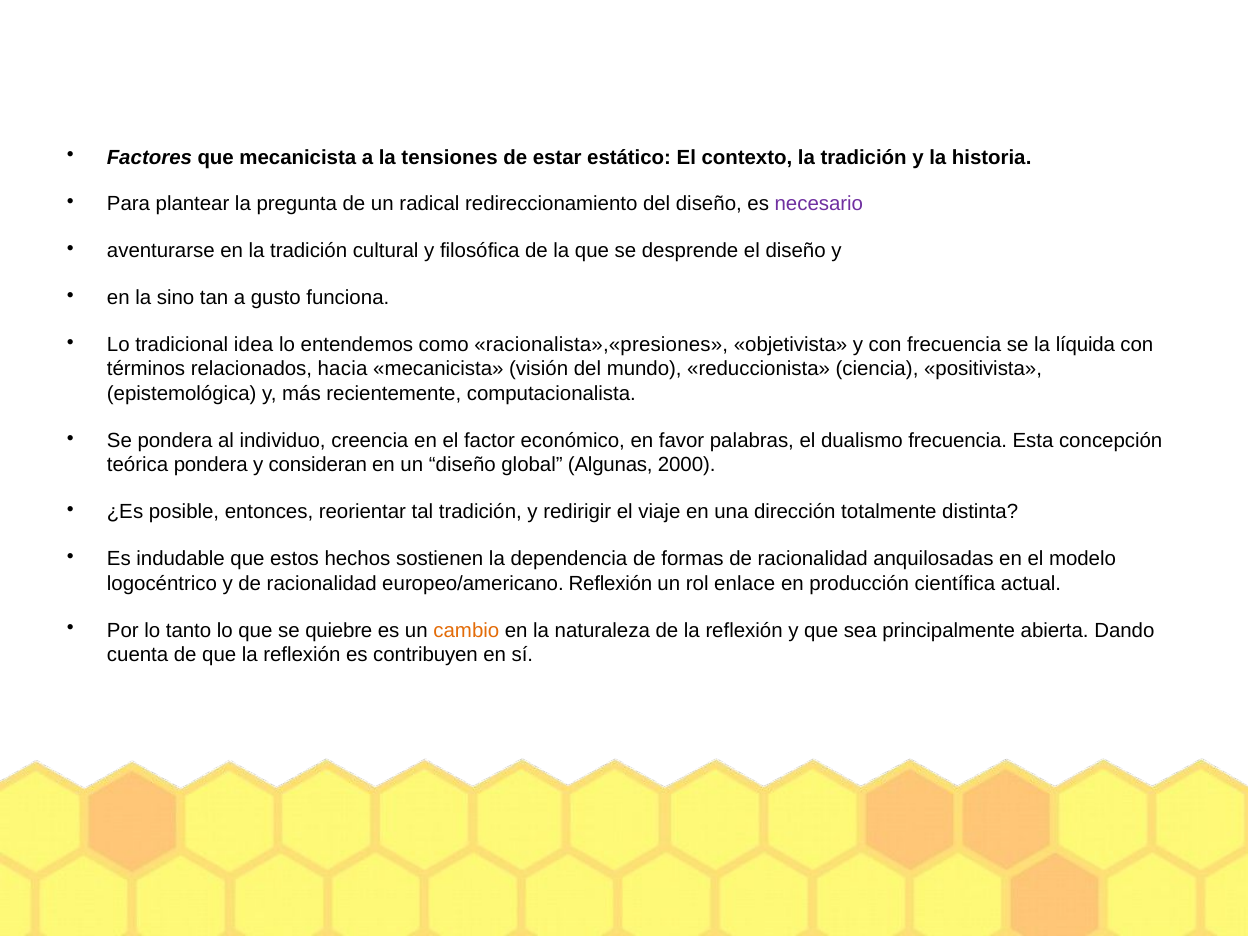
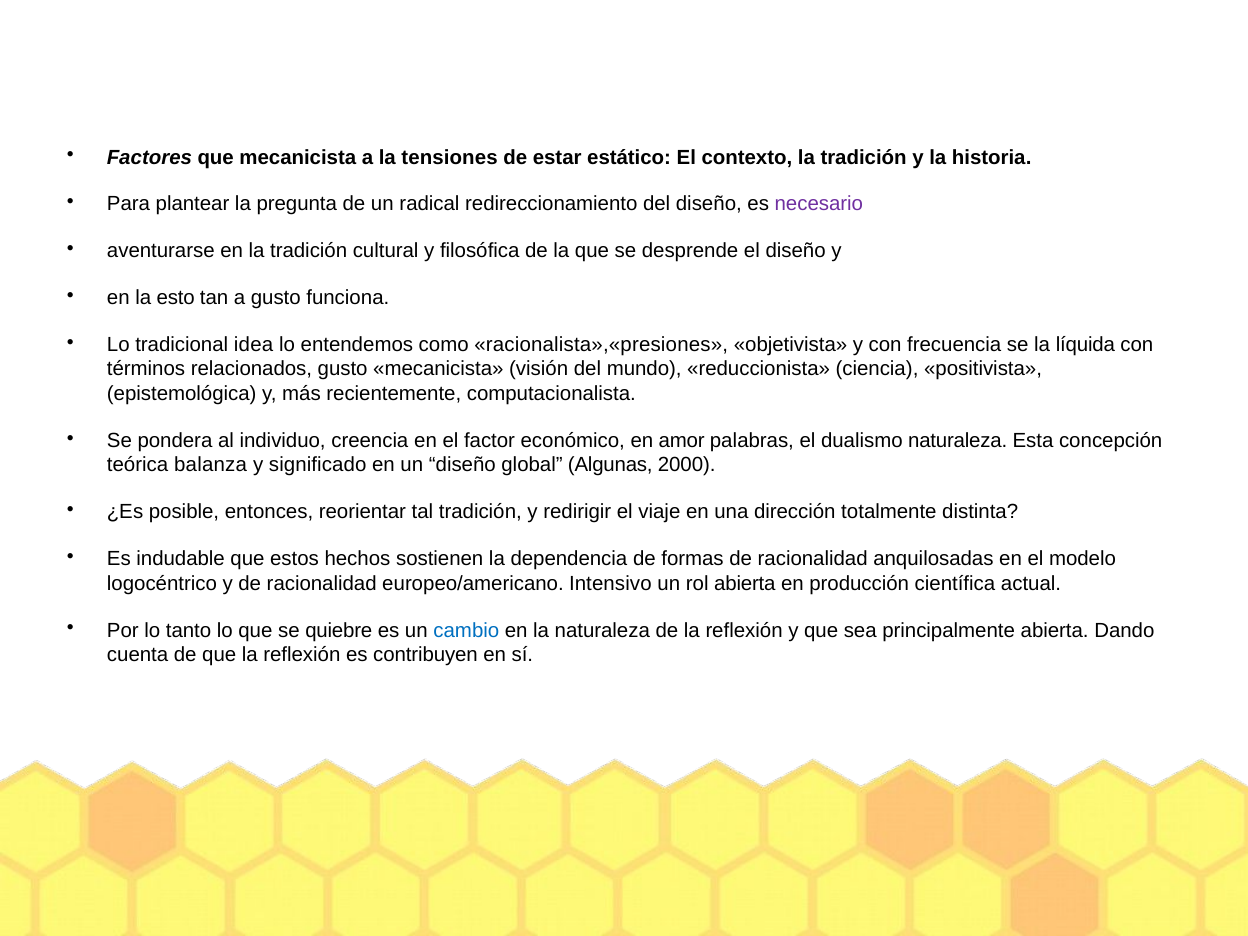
sino: sino -> esto
relacionados hacia: hacia -> gusto
favor: favor -> amor
dualismo frecuencia: frecuencia -> naturaleza
teórica pondera: pondera -> balanza
consideran: consideran -> significado
europeo/americano Reflexión: Reflexión -> Intensivo
rol enlace: enlace -> abierta
cambio colour: orange -> blue
